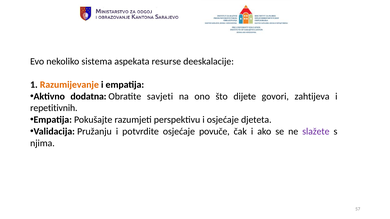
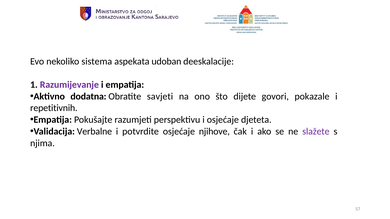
resurse: resurse -> udoban
Razumijevanje colour: orange -> purple
zahtijeva: zahtijeva -> pokazale
Pružanju: Pružanju -> Verbalne
povuče: povuče -> njihove
